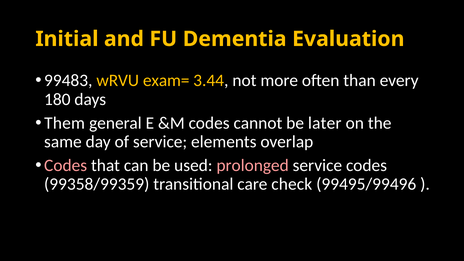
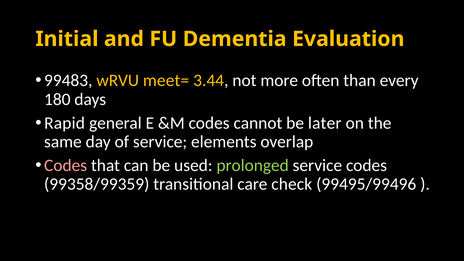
exam=: exam= -> meet=
Them: Them -> Rapid
prolonged colour: pink -> light green
